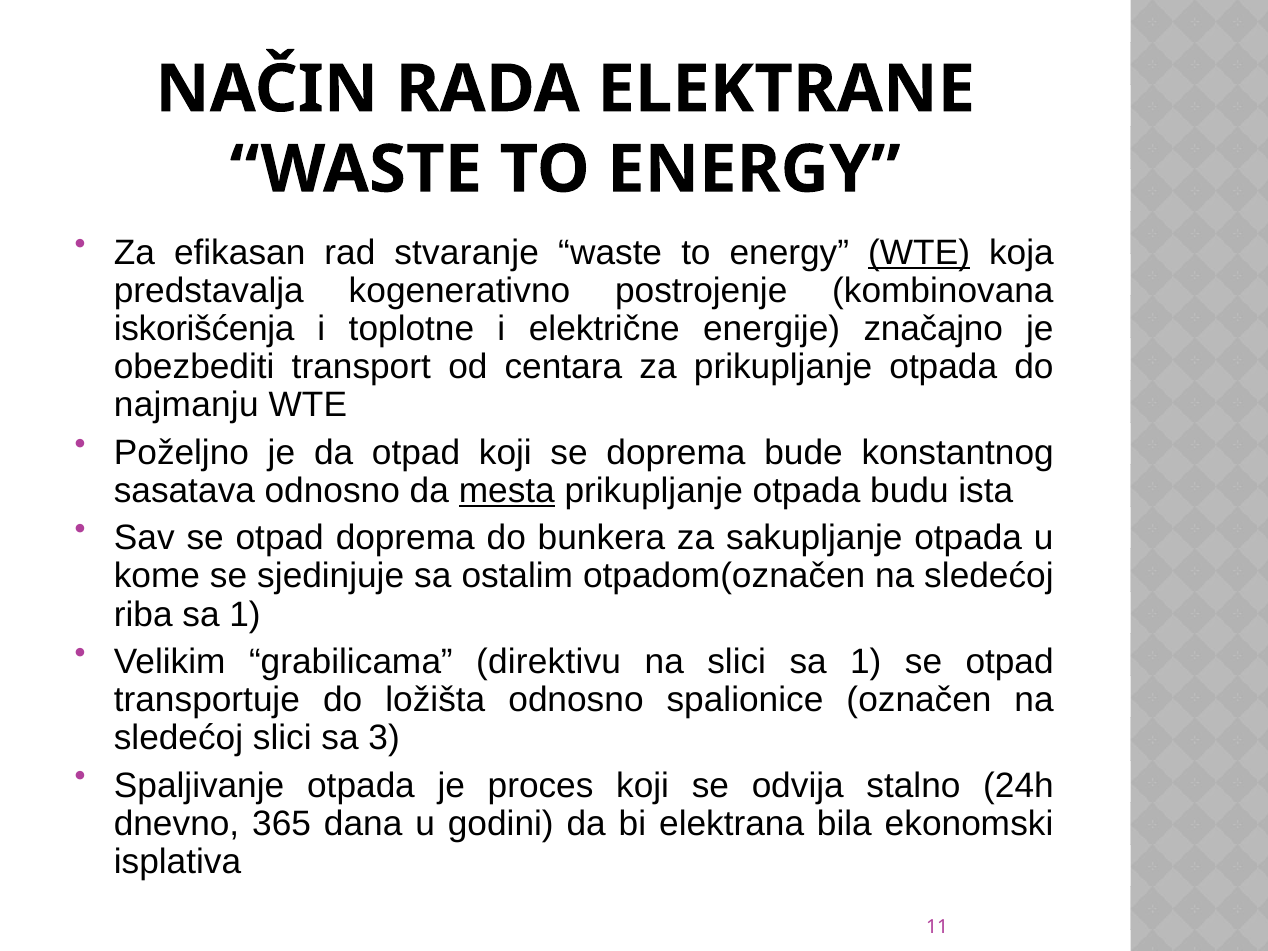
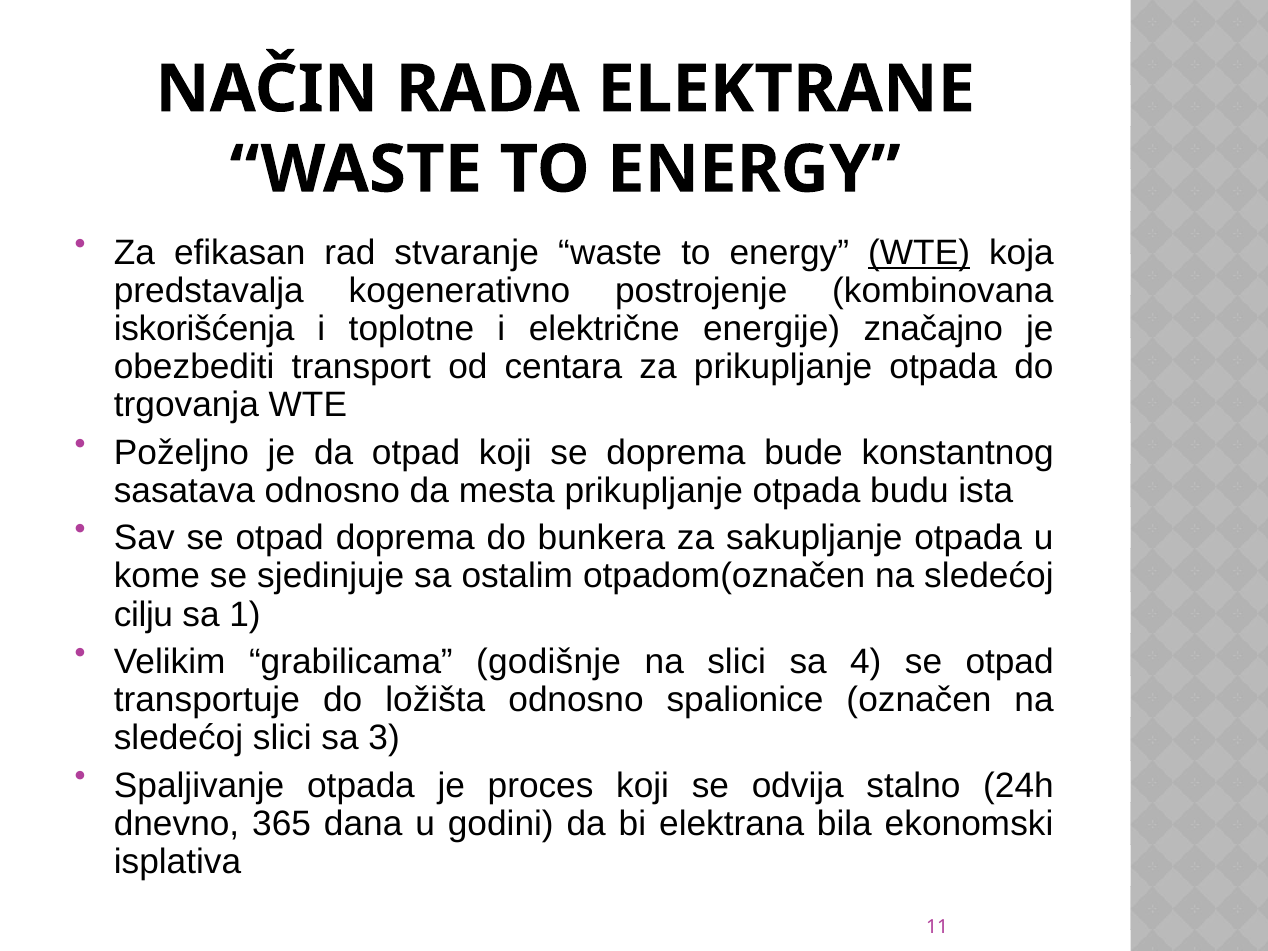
najmanju: najmanju -> trgovanja
mesta underline: present -> none
riba: riba -> cilju
direktivu: direktivu -> godišnje
slici sa 1: 1 -> 4
